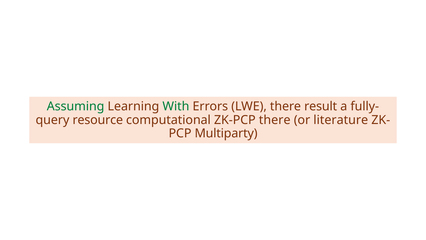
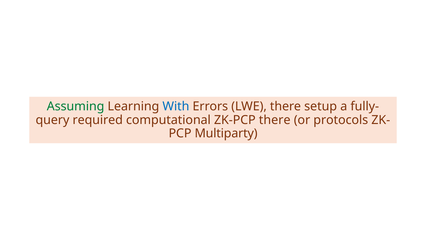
With colour: green -> blue
result: result -> setup
resource: resource -> required
literature: literature -> protocols
